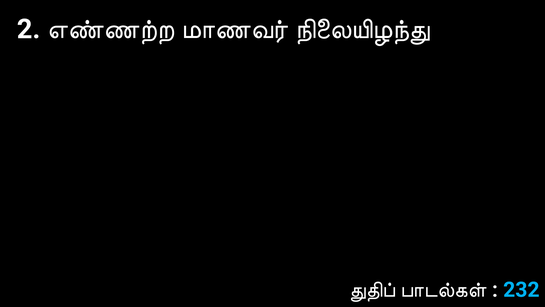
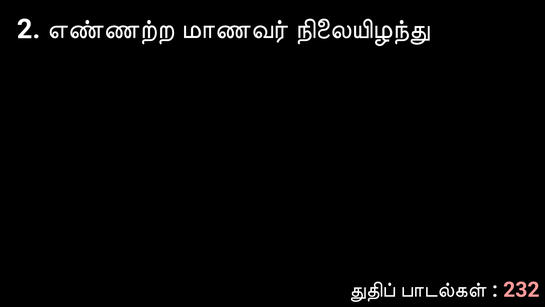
232 colour: light blue -> pink
